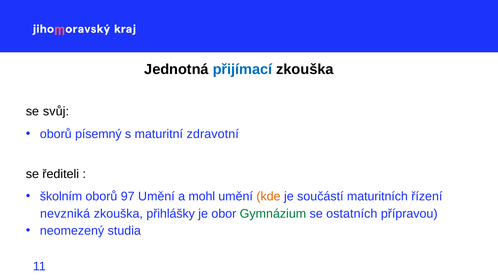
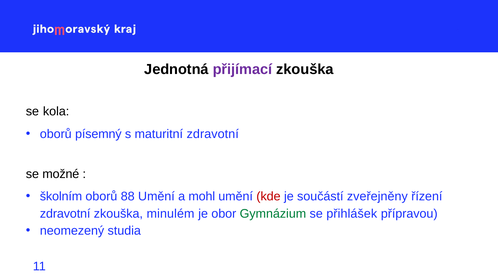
přijímací colour: blue -> purple
svůj: svůj -> kola
řediteli: řediteli -> možné
97: 97 -> 88
kde colour: orange -> red
maturitních: maturitních -> zveřejněny
nevzniká at (65, 214): nevzniká -> zdravotní
přihlášky: přihlášky -> minulém
ostatních: ostatních -> přihlášek
